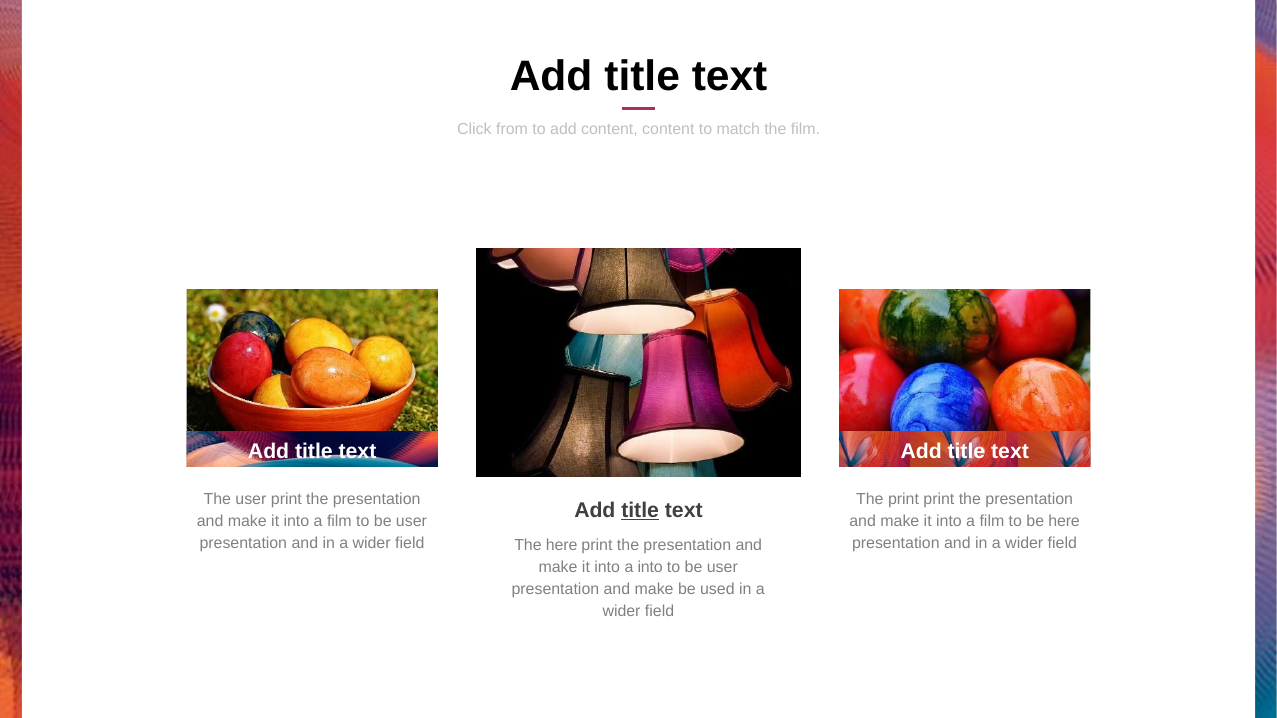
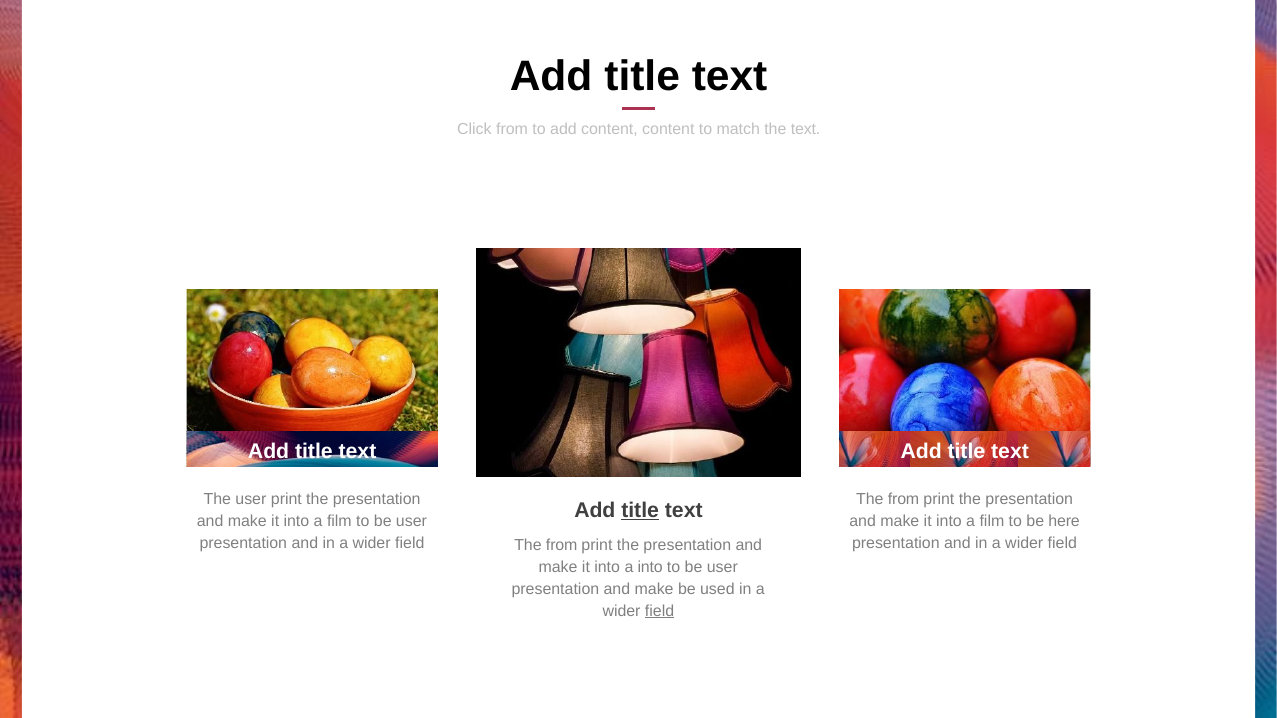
the film: film -> text
print at (904, 499): print -> from
here at (562, 546): here -> from
field at (660, 611) underline: none -> present
